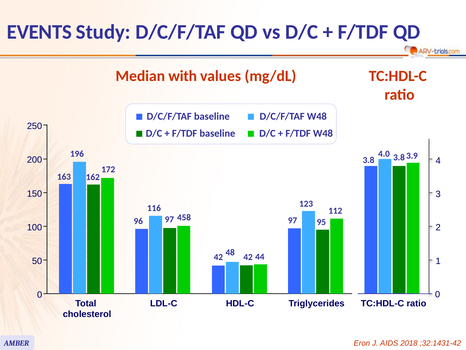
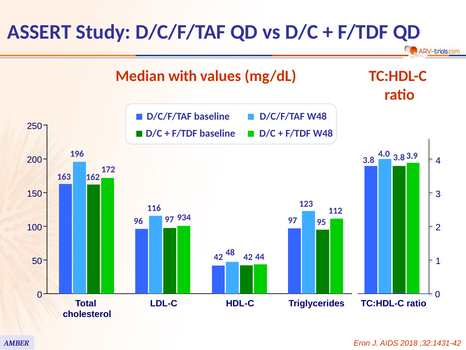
EVENTS: EVENTS -> ASSERT
458: 458 -> 934
